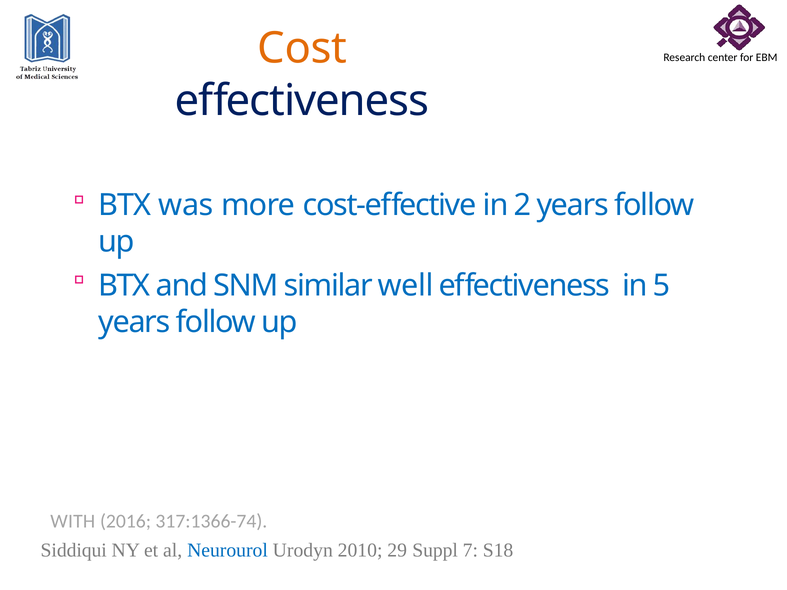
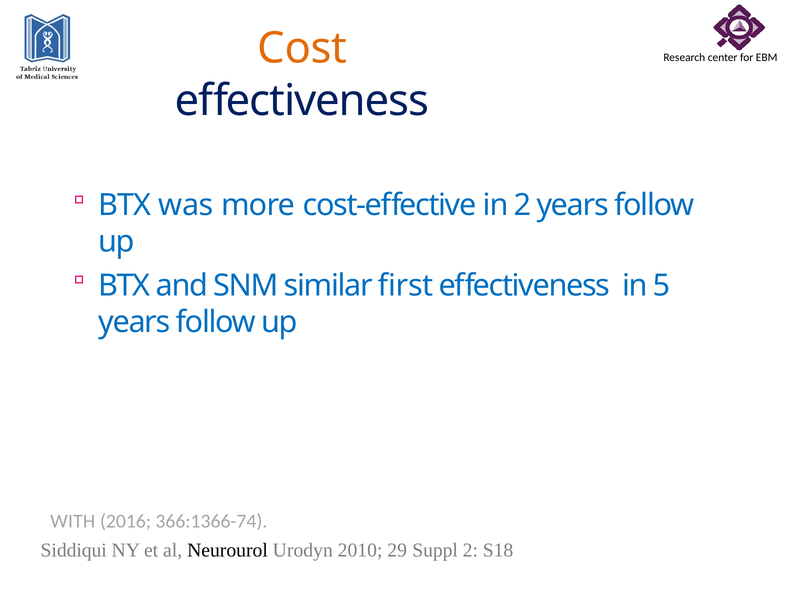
well: well -> first
317:1366-74: 317:1366-74 -> 366:1366-74
Neurourol colour: blue -> black
Suppl 7: 7 -> 2
